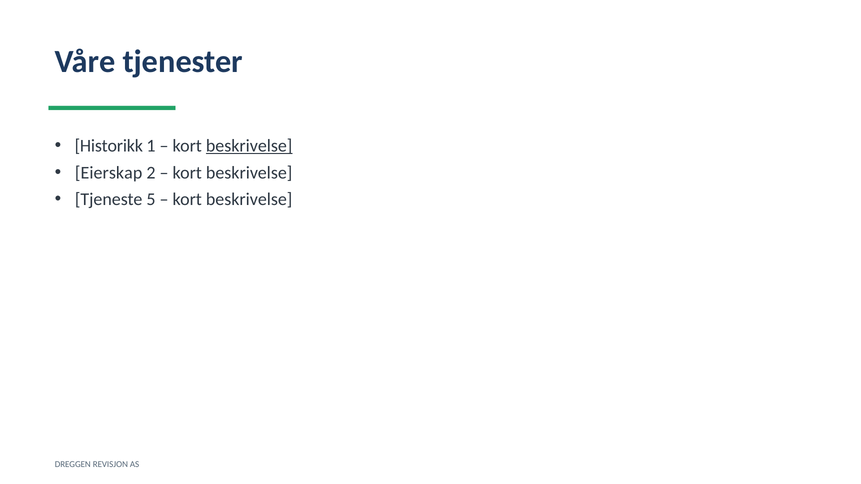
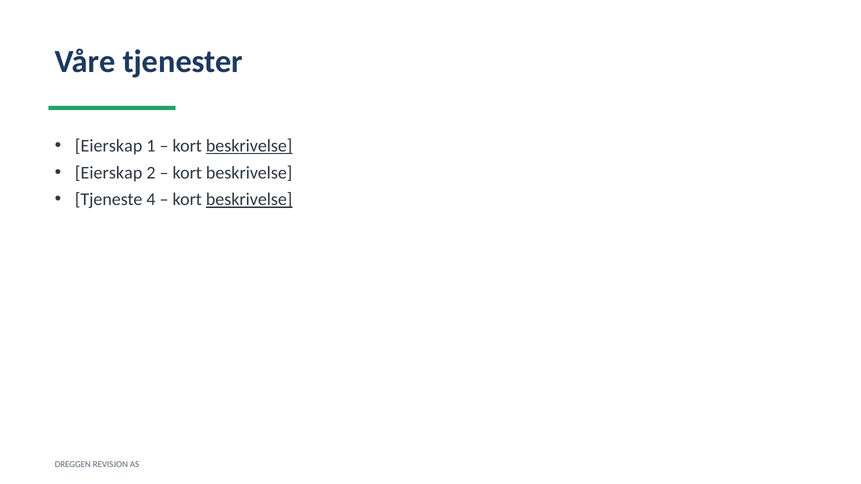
Historikk at (109, 146): Historikk -> Eierskap
5: 5 -> 4
beskrivelse at (249, 200) underline: none -> present
